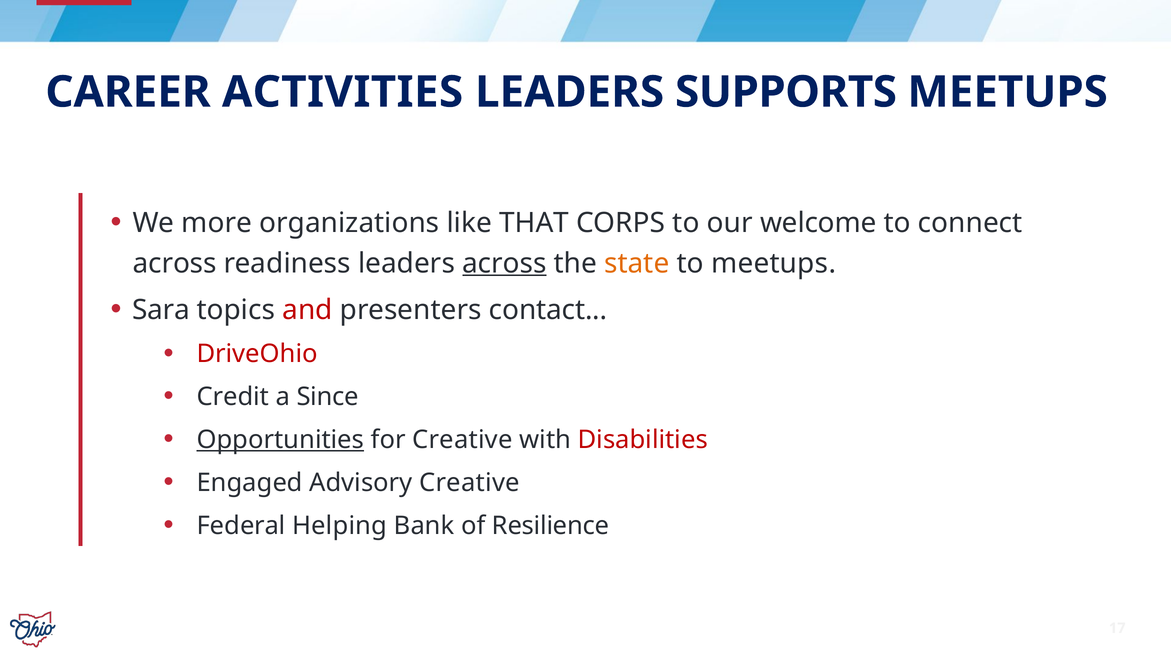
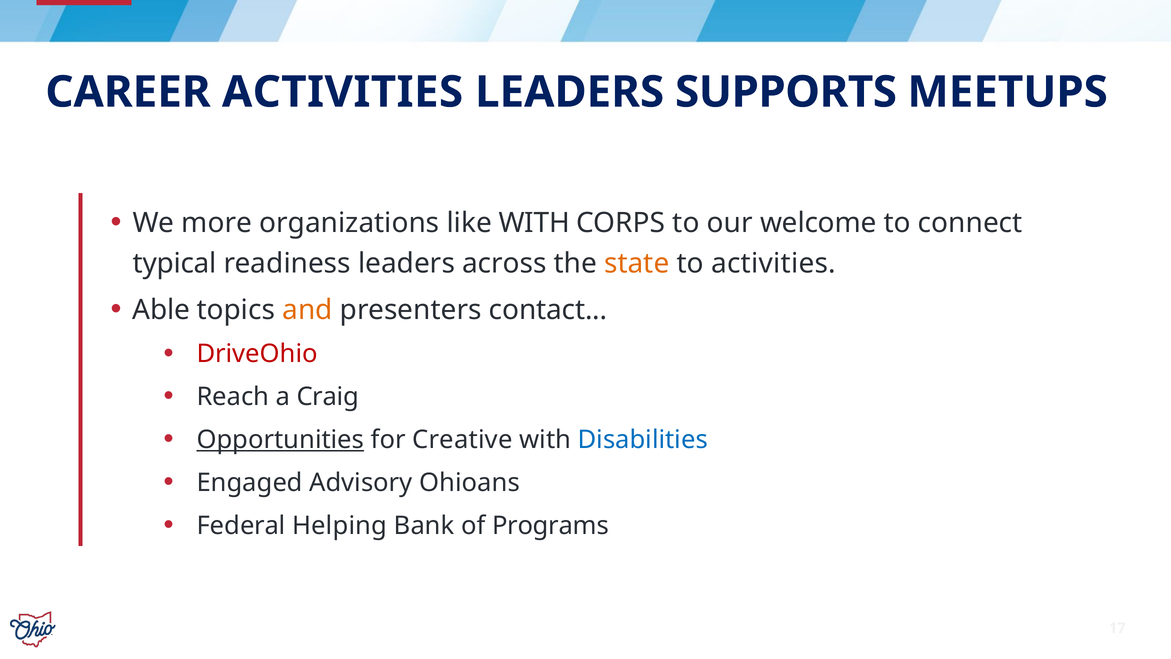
like THAT: THAT -> WITH
across at (175, 263): across -> typical
across at (504, 263) underline: present -> none
to meetups: meetups -> activities
Sara: Sara -> Able
and colour: red -> orange
Credit: Credit -> Reach
Since: Since -> Craig
Disabilities colour: red -> blue
Advisory Creative: Creative -> Ohioans
Resilience: Resilience -> Programs
